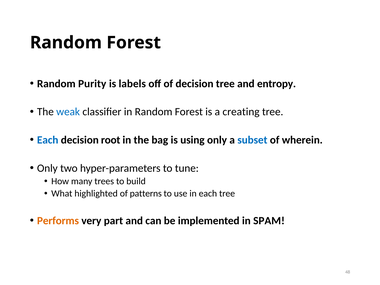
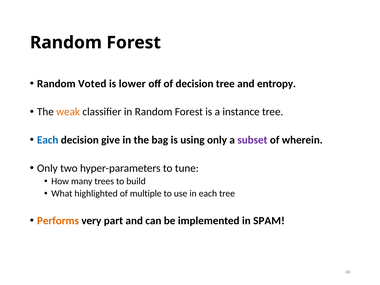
Purity: Purity -> Voted
labels: labels -> lower
weak colour: blue -> orange
creating: creating -> instance
root: root -> give
subset colour: blue -> purple
patterns: patterns -> multiple
